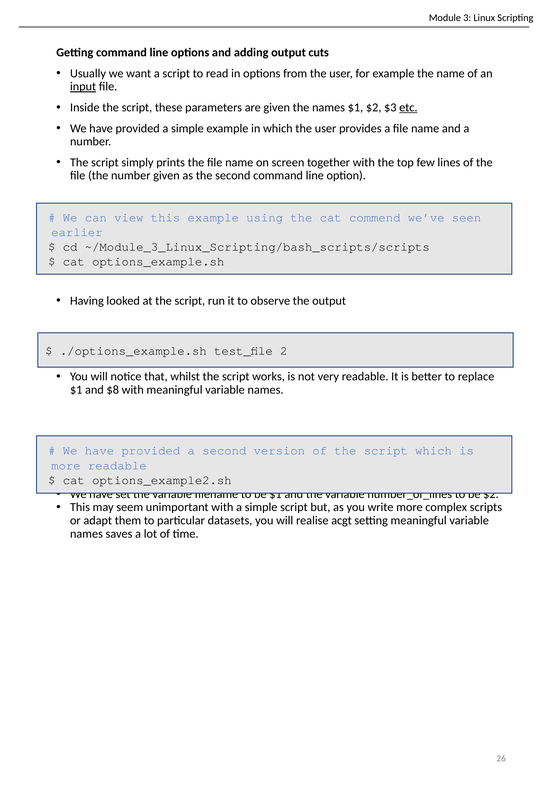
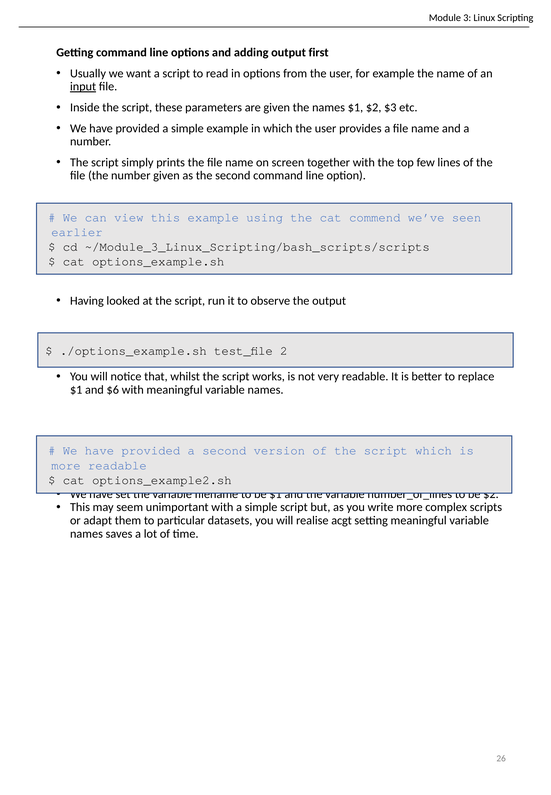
cuts: cuts -> first
etc underline: present -> none
$8: $8 -> $6
